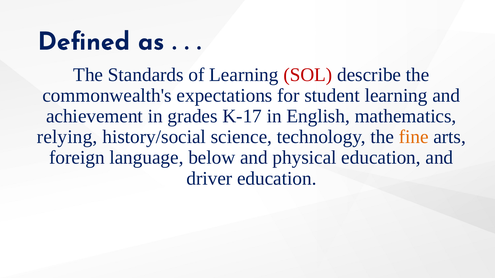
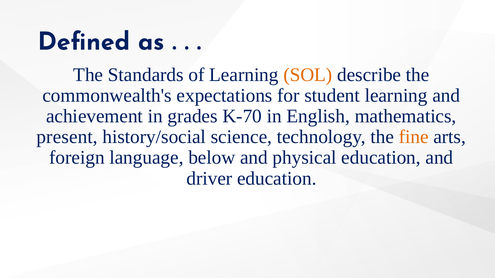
SOL colour: red -> orange
K-17: K-17 -> K-70
relying: relying -> present
